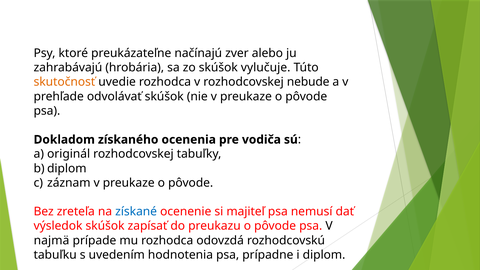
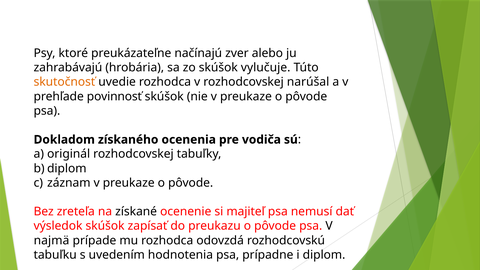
nebude: nebude -> narúšal
odvolávať: odvolávať -> povinnosť
získané colour: blue -> black
